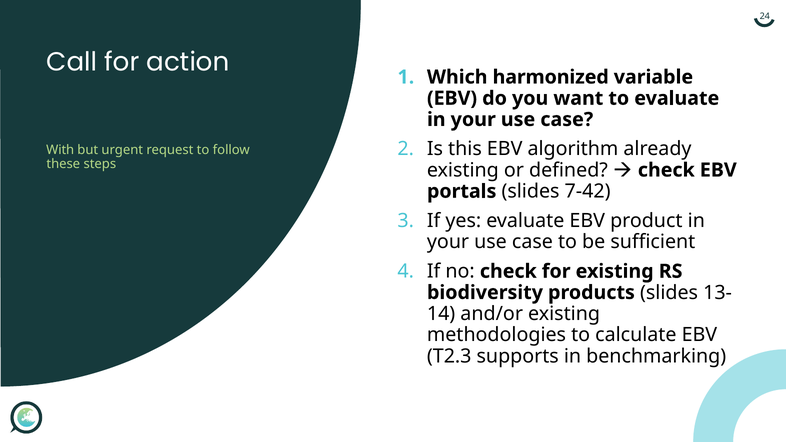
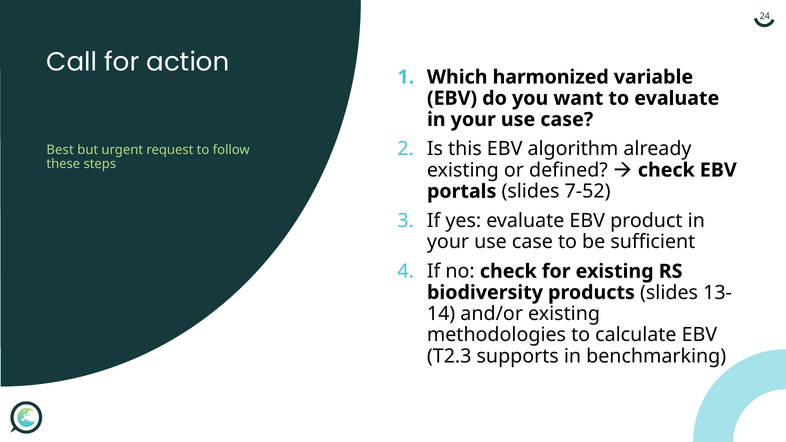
With: With -> Best
7-42: 7-42 -> 7-52
